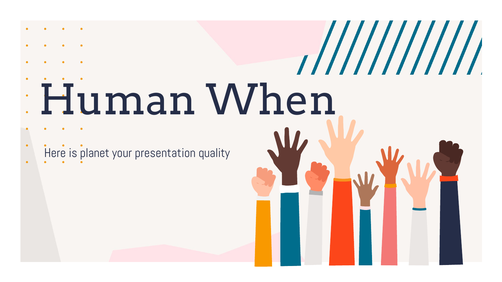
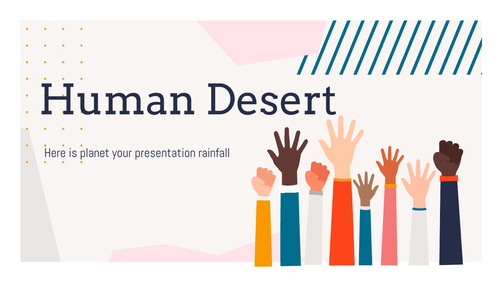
When: When -> Desert
quality: quality -> rainfall
